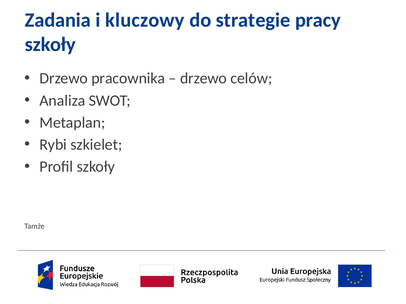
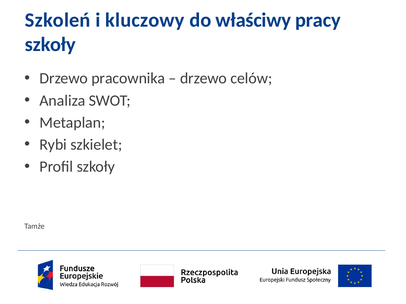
Zadania: Zadania -> Szkoleń
strategie: strategie -> właściwy
